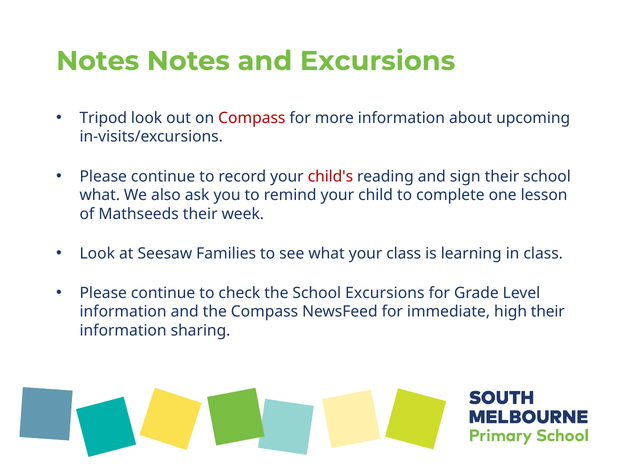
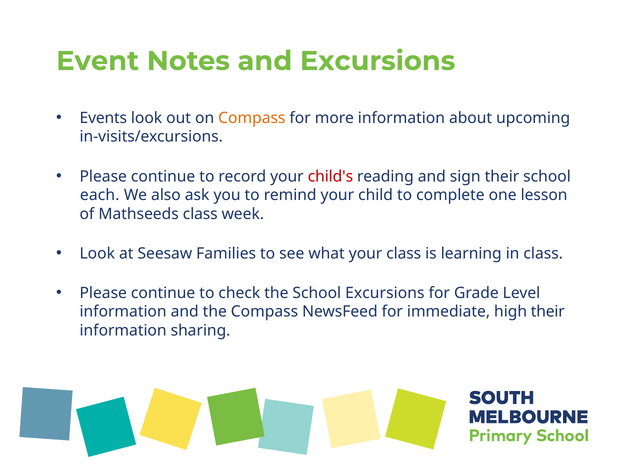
Notes at (98, 61): Notes -> Event
Tripod: Tripod -> Events
Compass at (252, 118) colour: red -> orange
what at (100, 195): what -> each
Mathseeds their: their -> class
